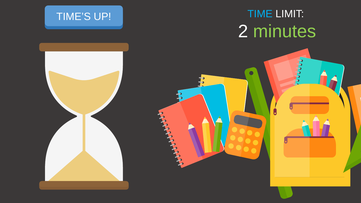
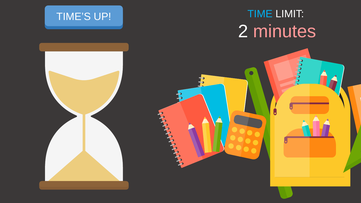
minutes colour: light green -> pink
